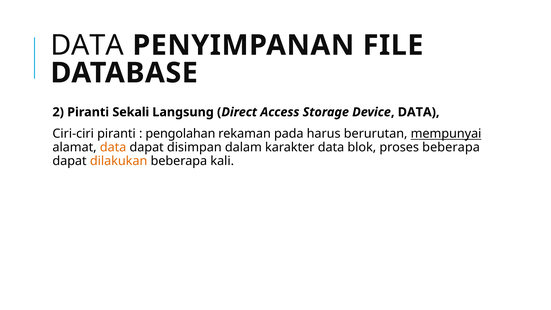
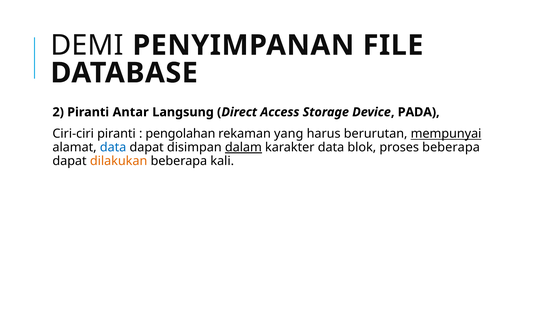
DATA at (87, 45): DATA -> DEMI
Sekali: Sekali -> Antar
Device DATA: DATA -> PADA
pada: pada -> yang
data at (113, 147) colour: orange -> blue
dalam underline: none -> present
